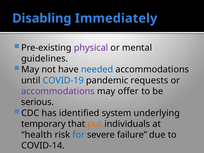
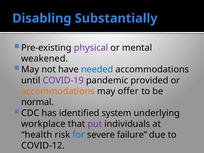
Immediately: Immediately -> Substantially
guidelines: guidelines -> weakened
COVID-19 colour: blue -> purple
requests: requests -> provided
accommodations at (58, 91) colour: purple -> orange
serious: serious -> normal
temporary: temporary -> workplace
put colour: orange -> purple
COVID-14: COVID-14 -> COVID-12
